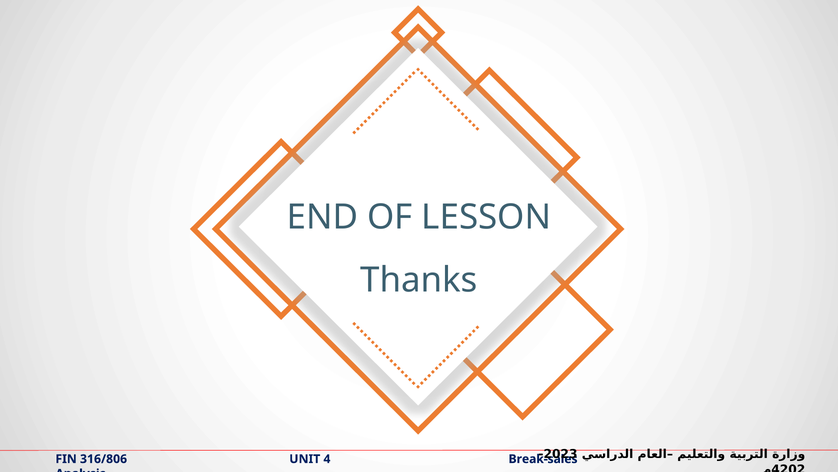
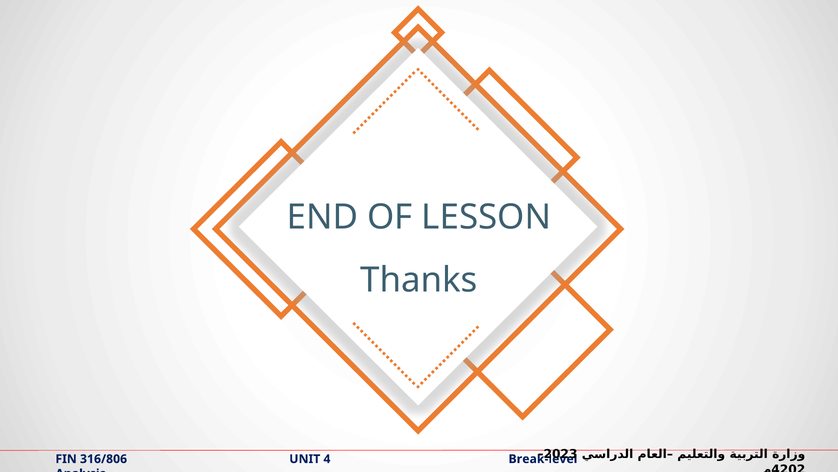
Break-sales: Break-sales -> Break-level
